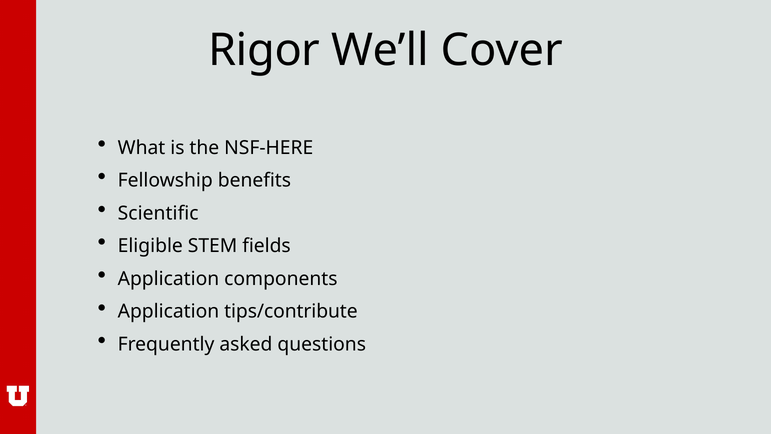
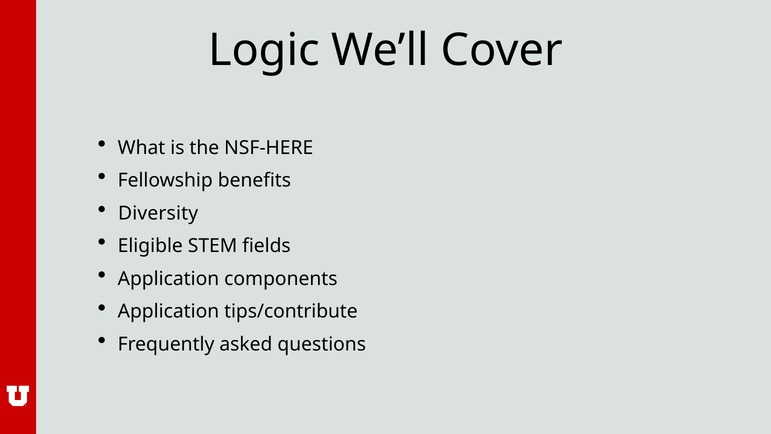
Rigor: Rigor -> Logic
Scientific: Scientific -> Diversity
